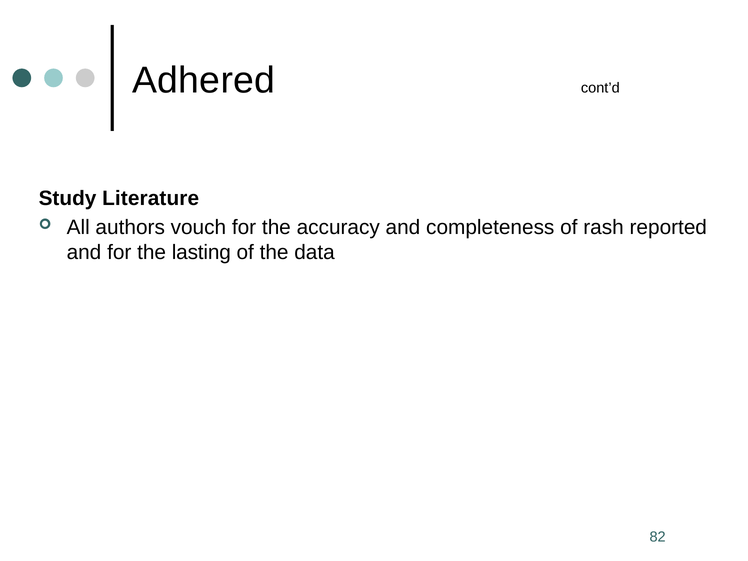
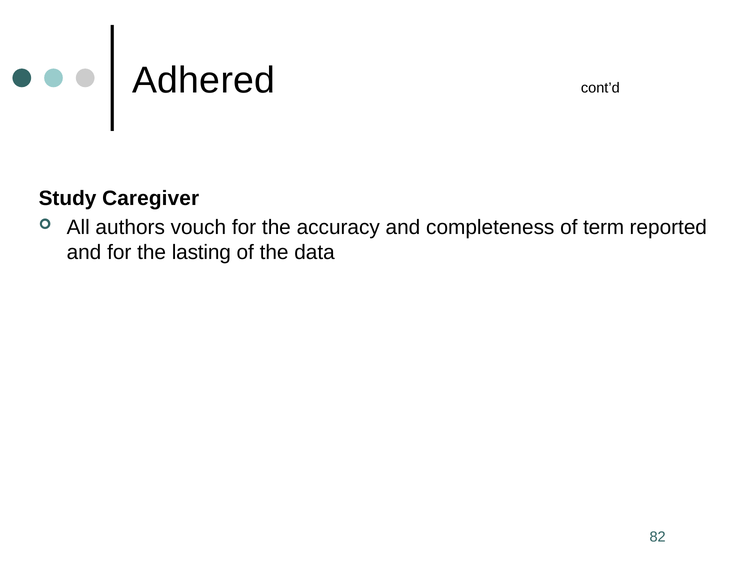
Literature: Literature -> Caregiver
rash: rash -> term
